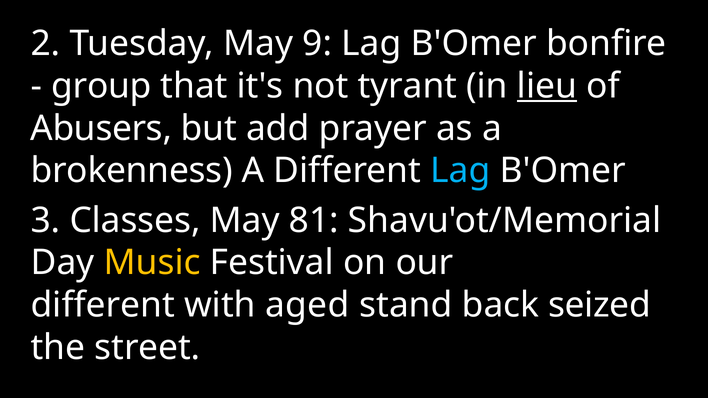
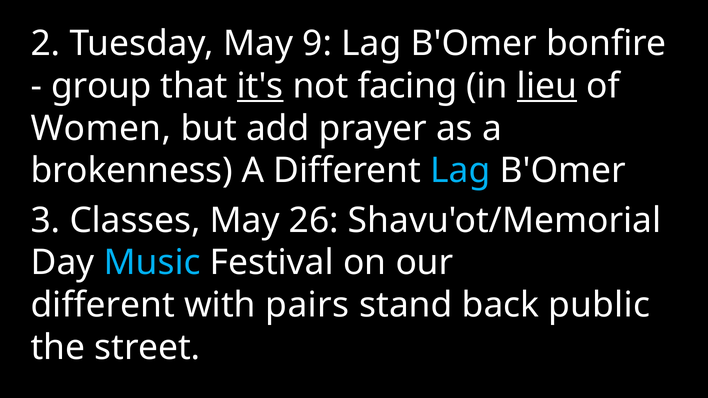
it's underline: none -> present
tyrant: tyrant -> facing
Abusers: Abusers -> Women
81: 81 -> 26
Music colour: yellow -> light blue
aged: aged -> pairs
seized: seized -> public
